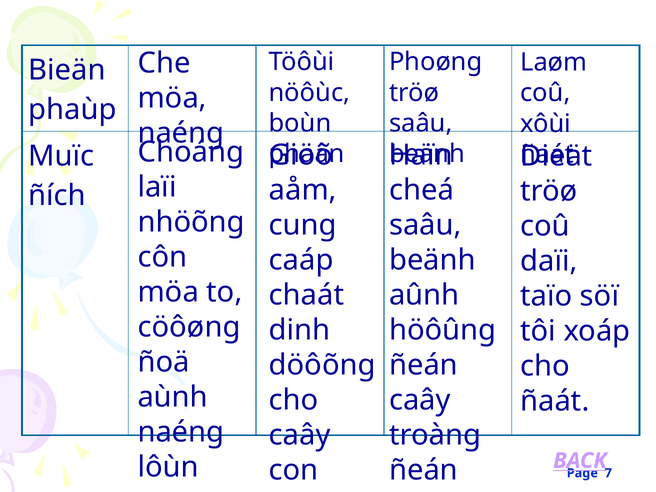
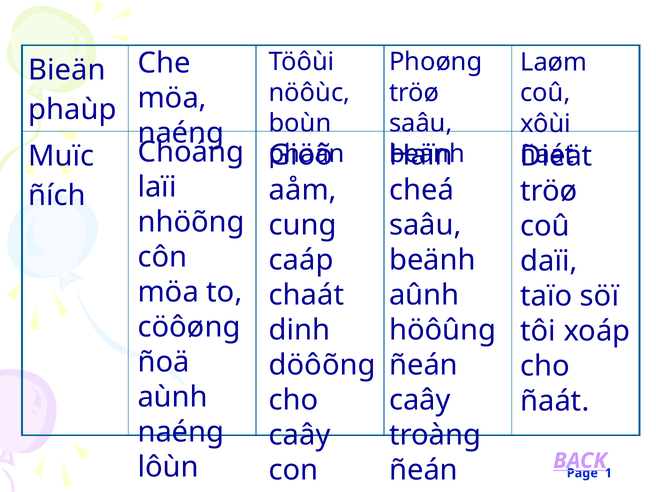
7: 7 -> 1
